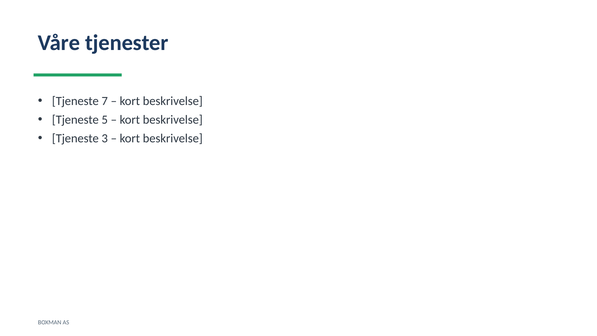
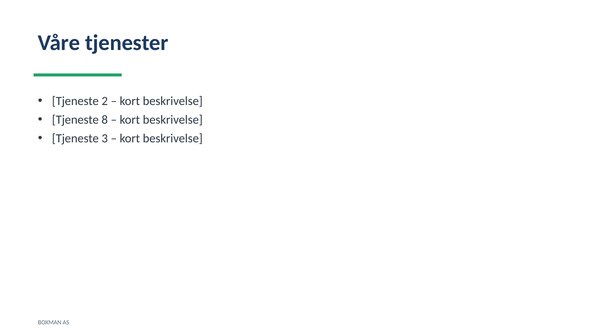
7: 7 -> 2
5: 5 -> 8
